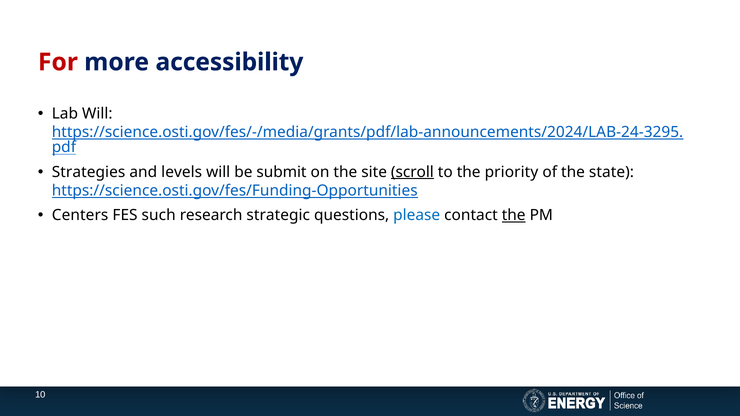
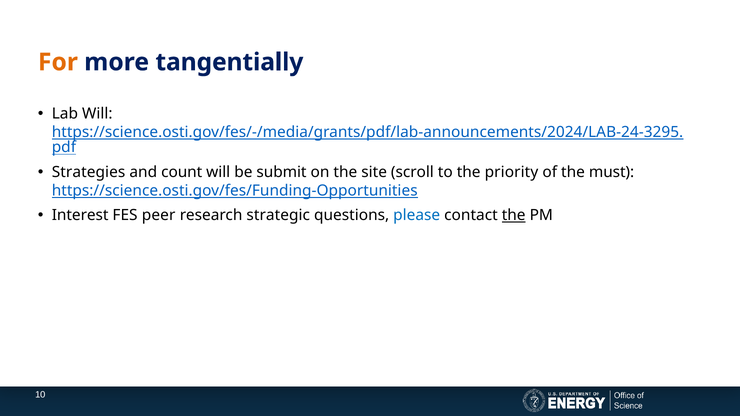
For colour: red -> orange
accessibility: accessibility -> tangentially
levels: levels -> count
scroll underline: present -> none
state: state -> must
Centers: Centers -> Interest
such: such -> peer
